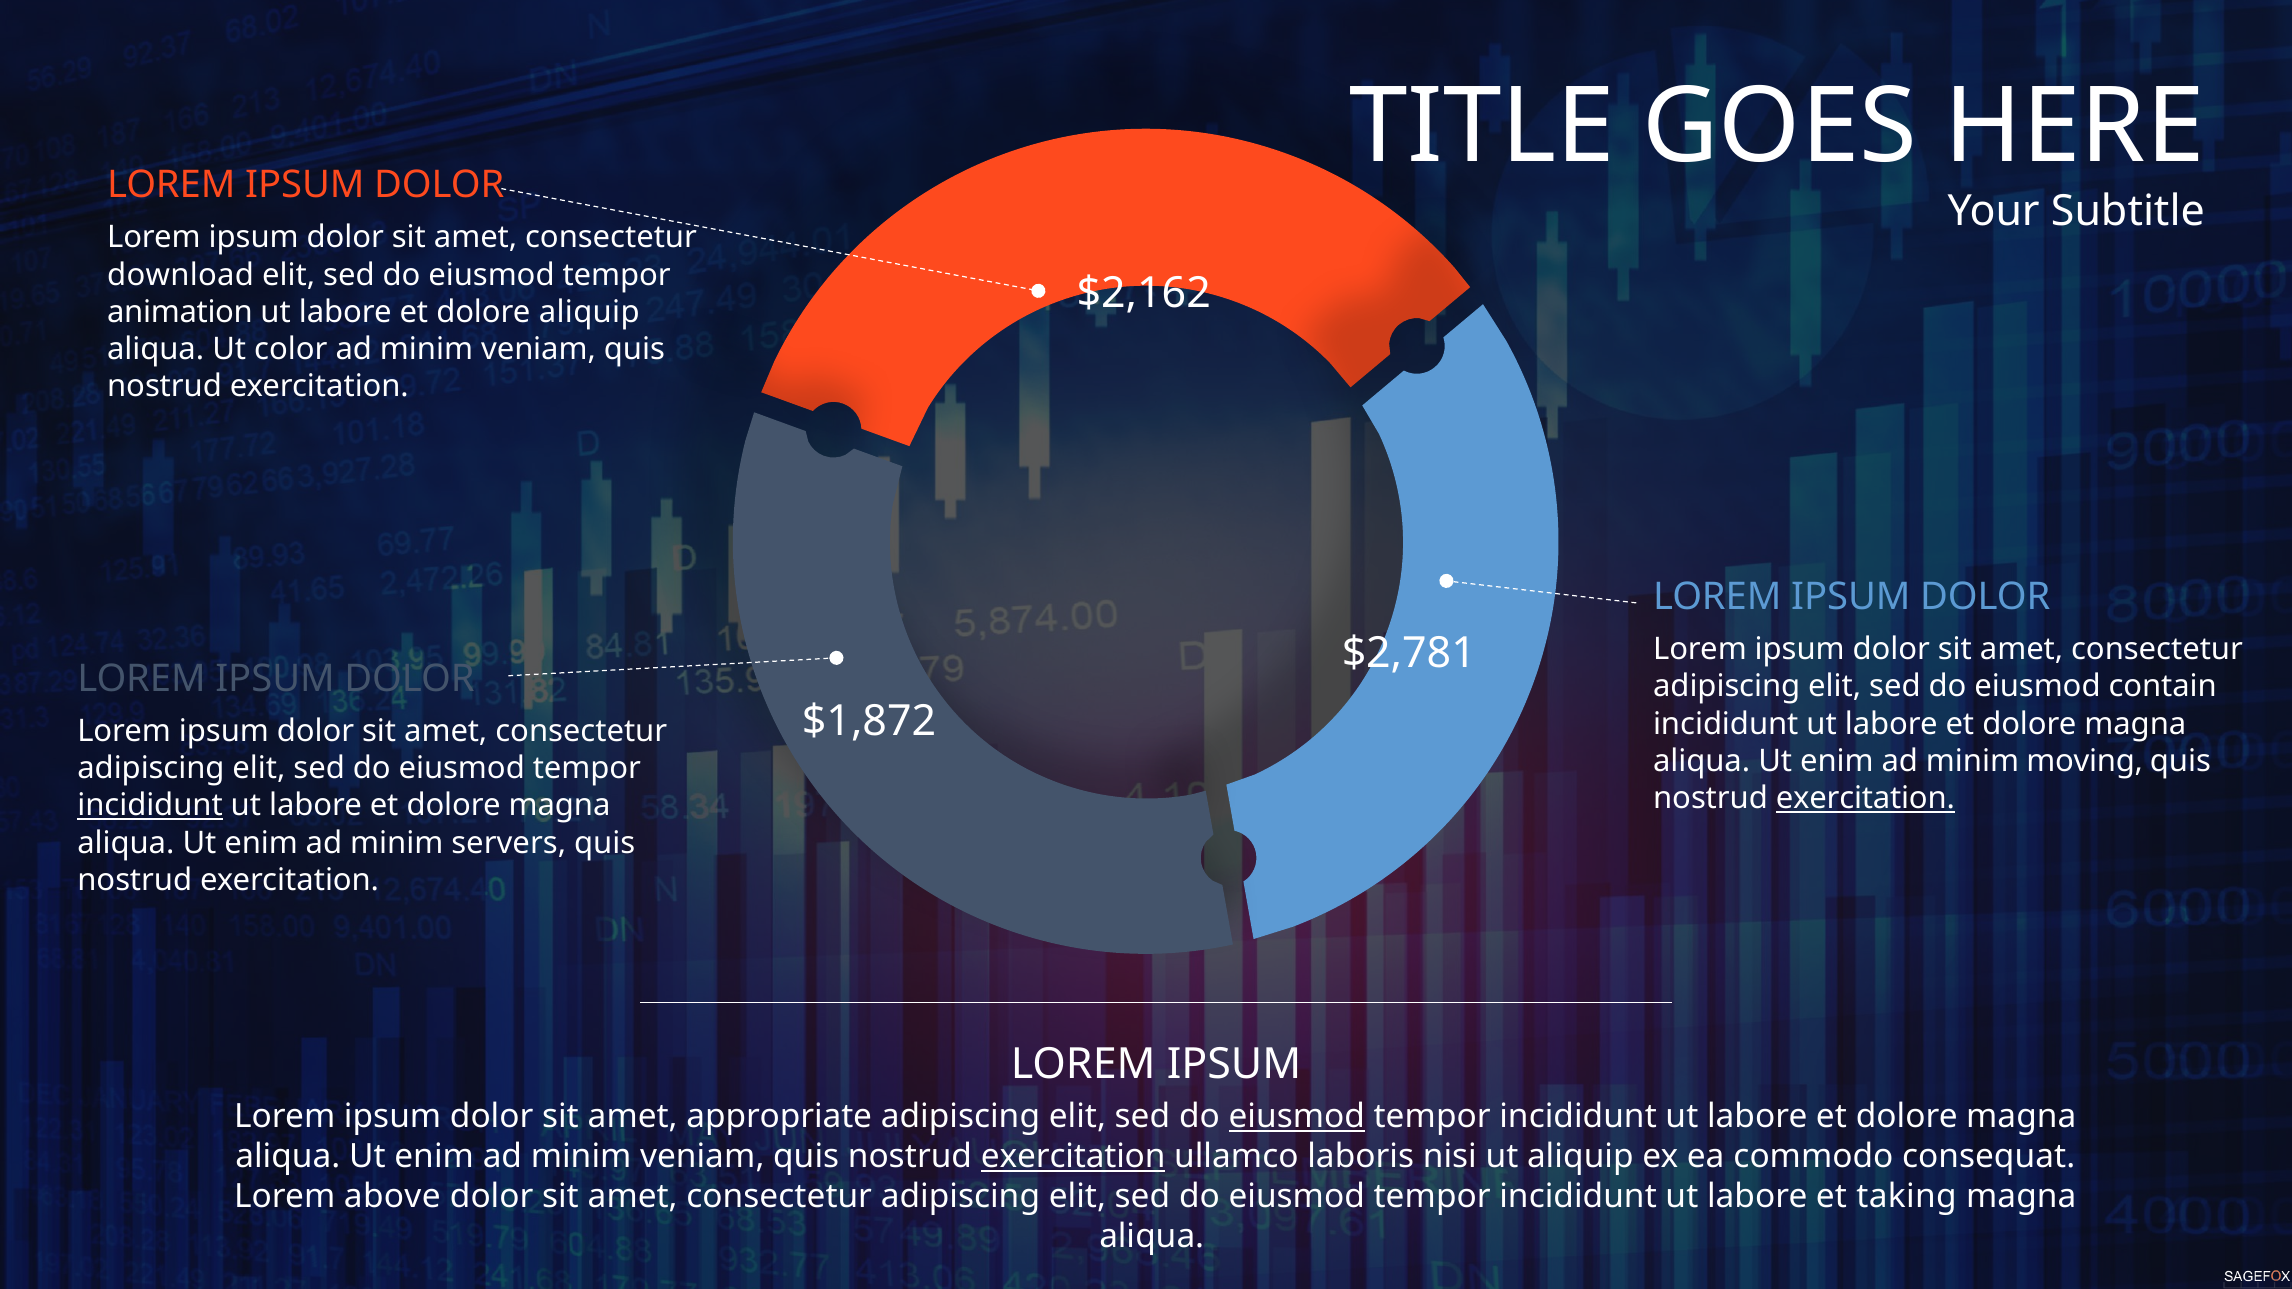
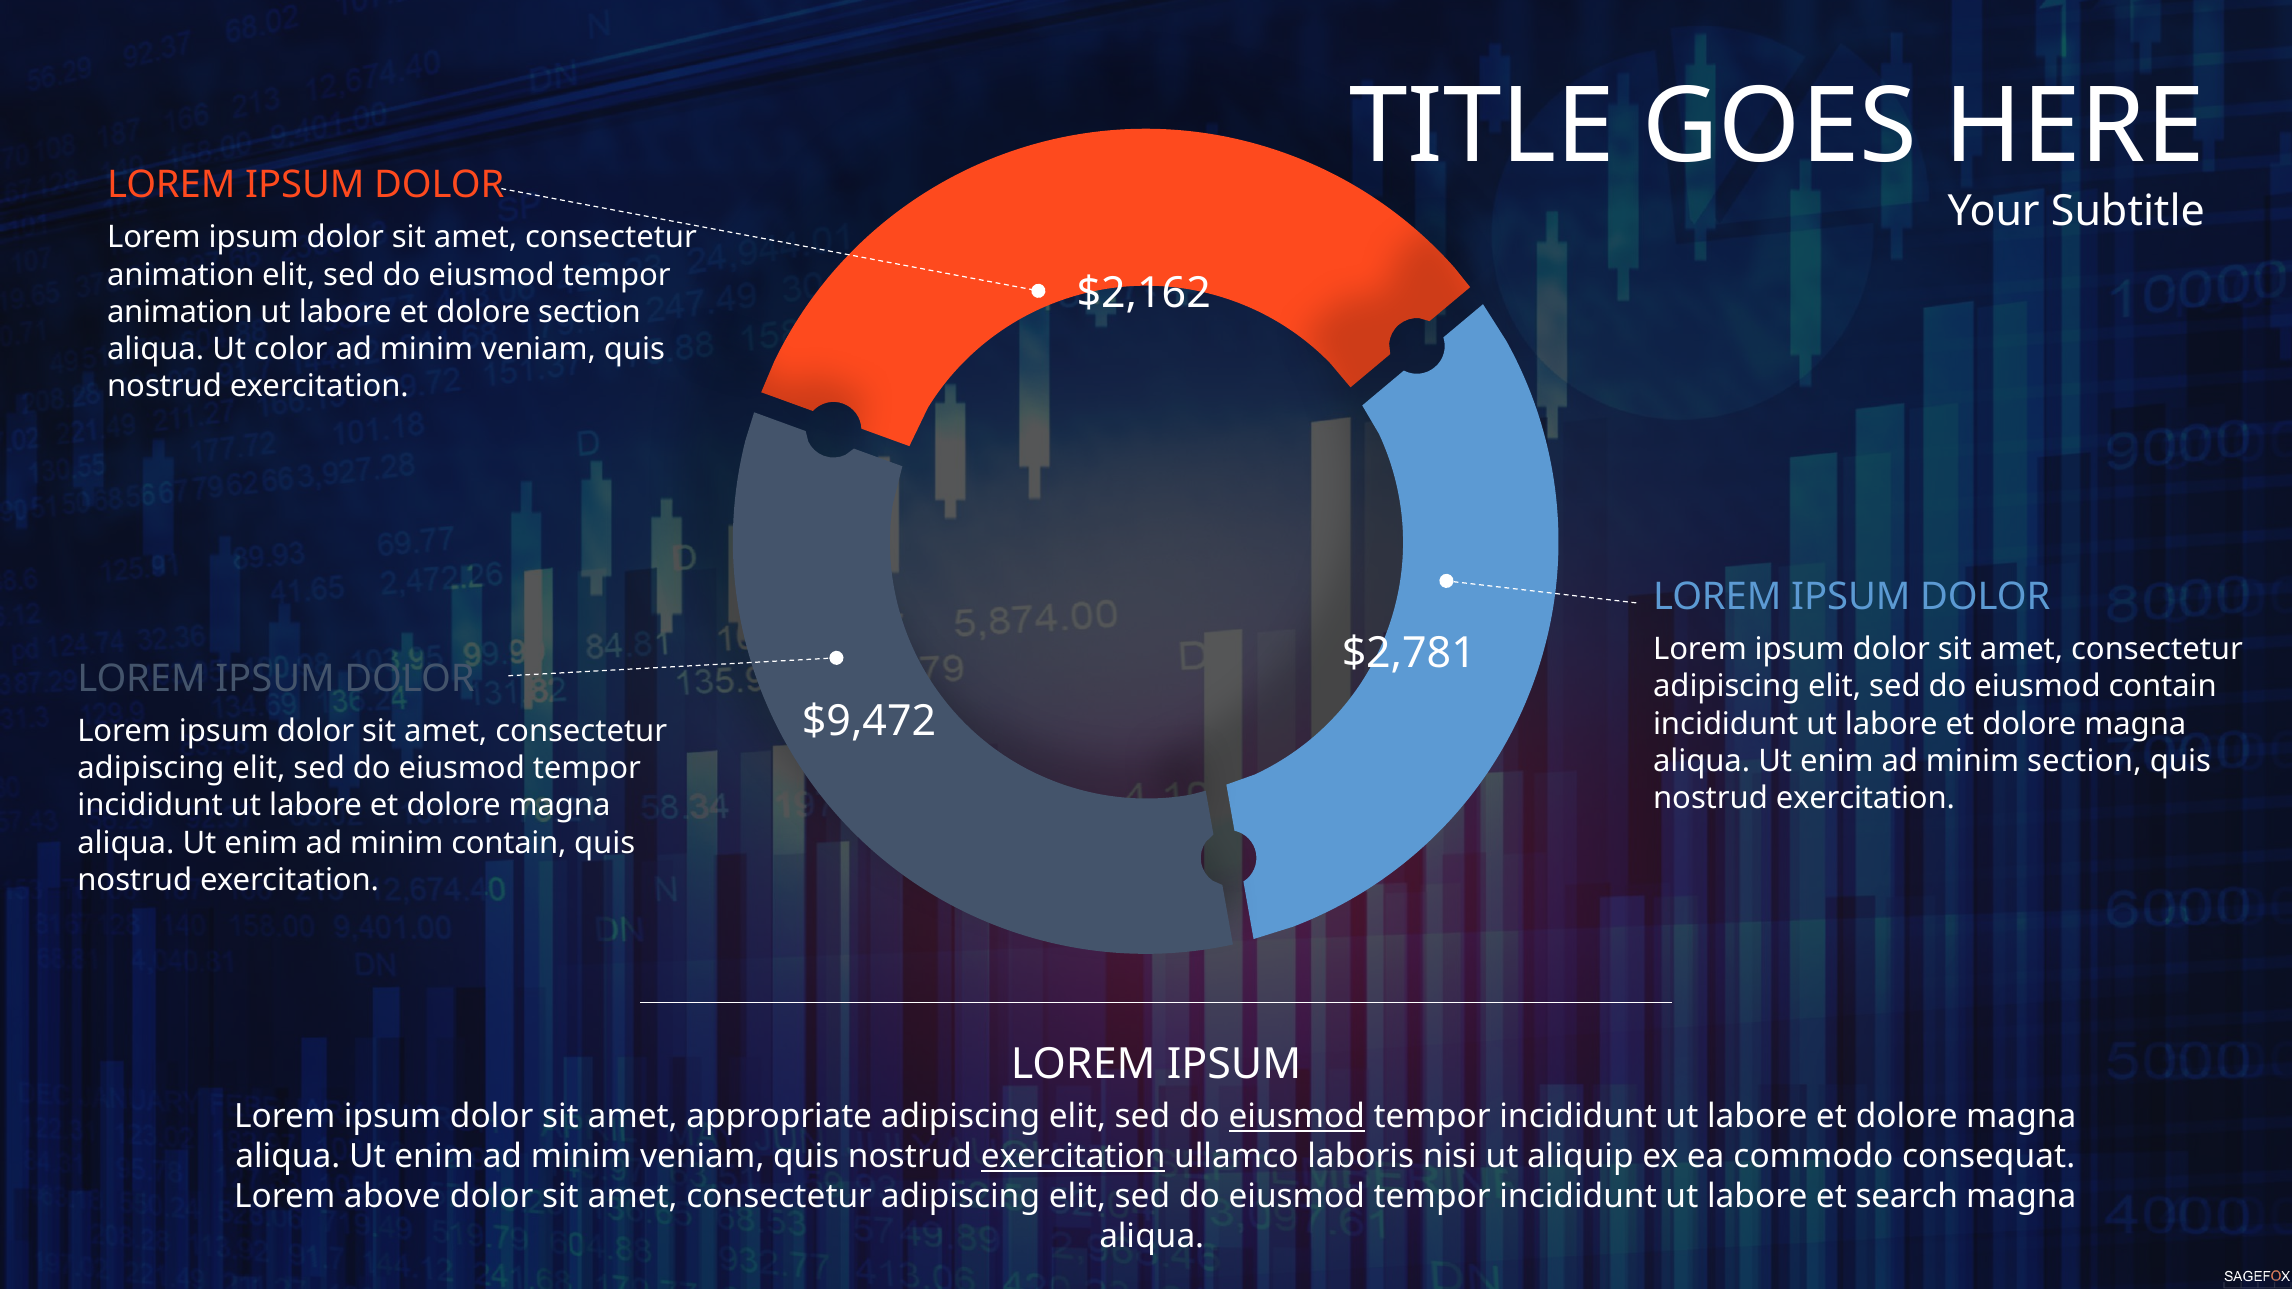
download at (181, 275): download -> animation
dolore aliquip: aliquip -> section
$1,872: $1,872 -> $9,472
minim moving: moving -> section
exercitation at (1865, 799) underline: present -> none
incididunt at (150, 806) underline: present -> none
minim servers: servers -> contain
taking: taking -> search
